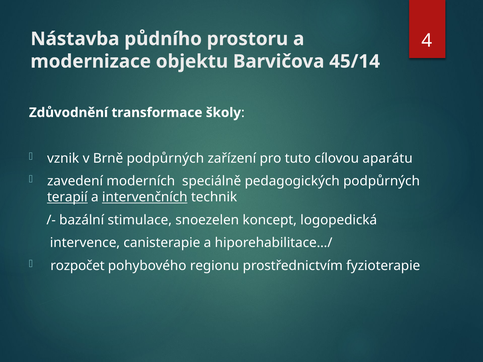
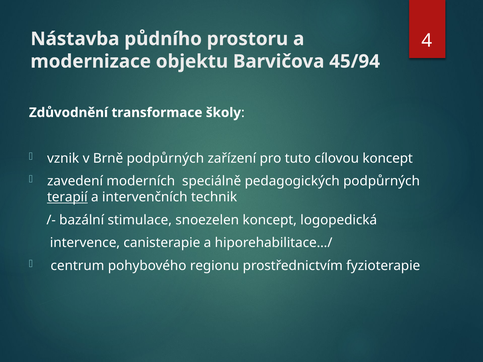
45/14: 45/14 -> 45/94
cílovou aparátu: aparátu -> koncept
intervenčních underline: present -> none
rozpočet: rozpočet -> centrum
